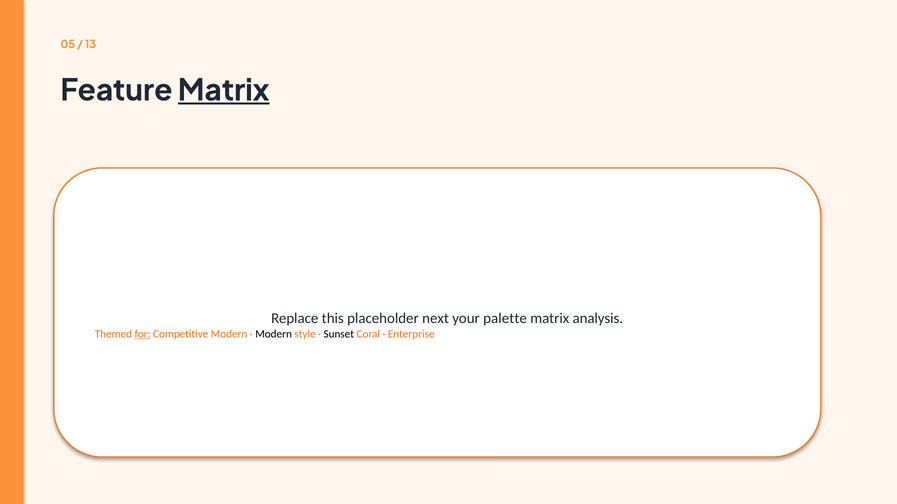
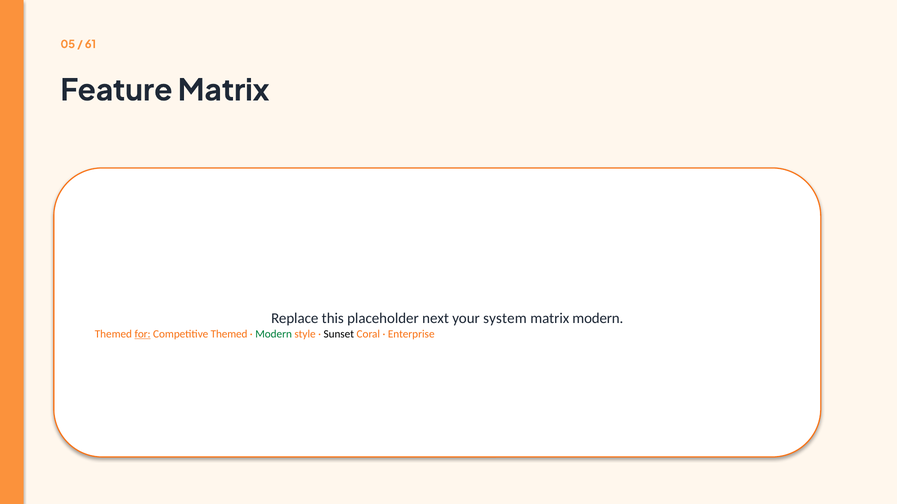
13: 13 -> 61
Matrix at (224, 91) underline: present -> none
palette: palette -> system
matrix analysis: analysis -> modern
Competitive Modern: Modern -> Themed
Modern at (274, 334) colour: black -> green
